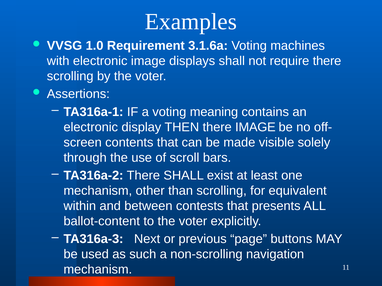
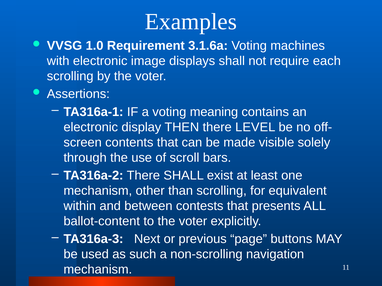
require there: there -> each
there IMAGE: IMAGE -> LEVEL
